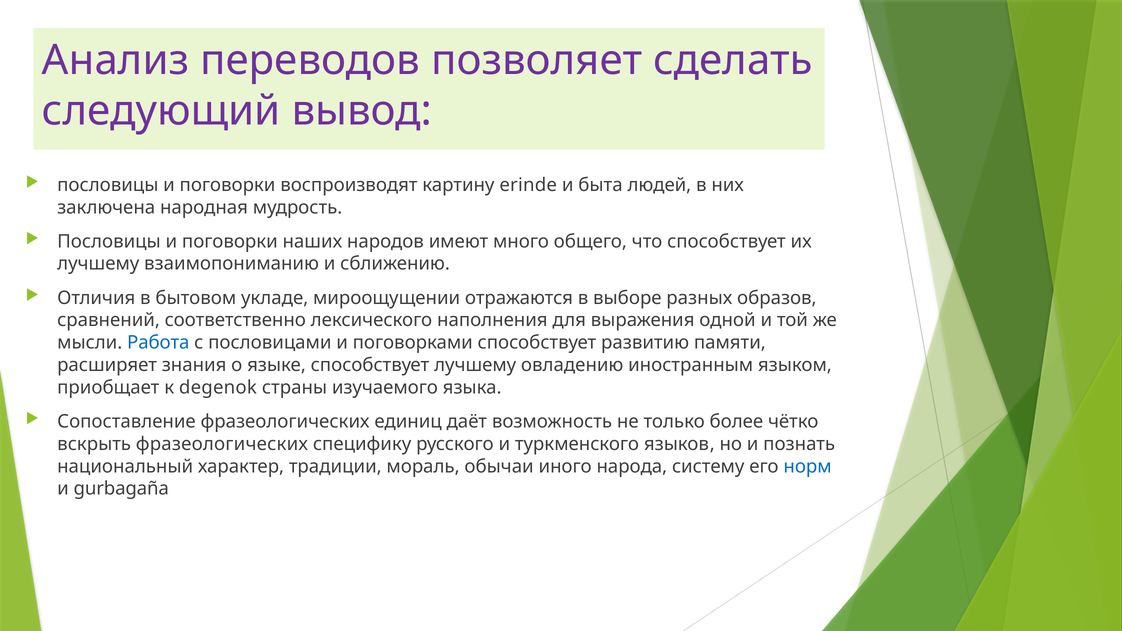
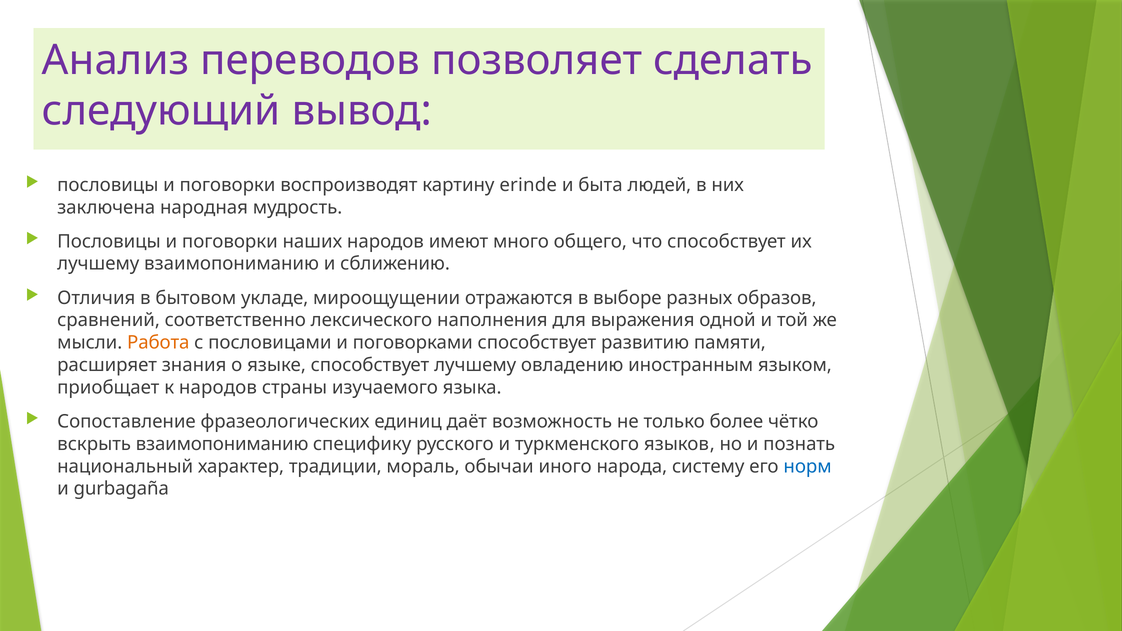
Работа colour: blue -> orange
к degenok: degenok -> народов
вскрыть фразеологических: фразеологических -> взаимопониманию
